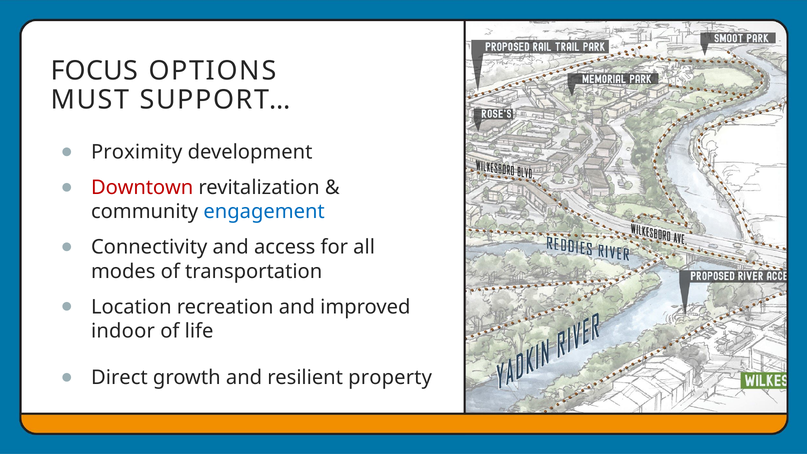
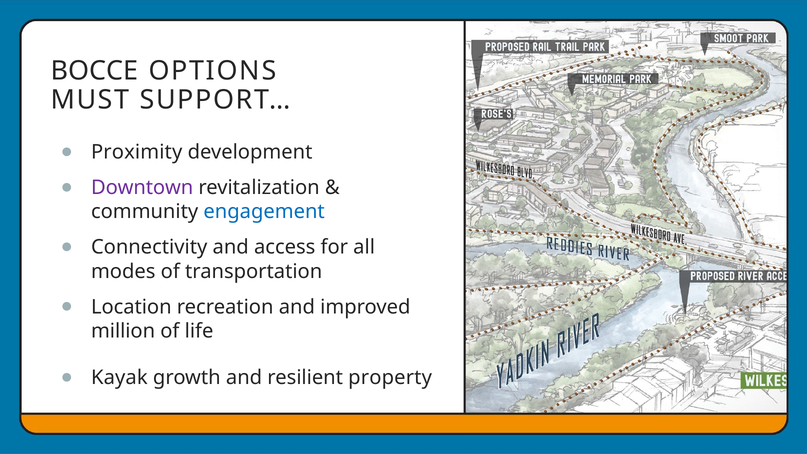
FOCUS: FOCUS -> BOCCE
Downtown colour: red -> purple
indoor: indoor -> million
Direct: Direct -> Kayak
